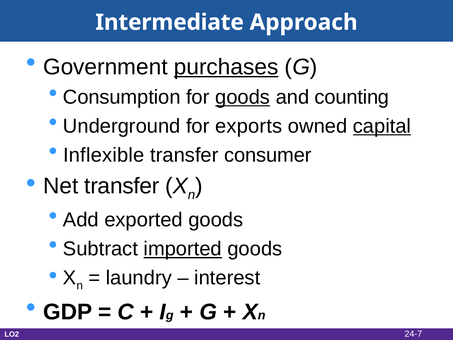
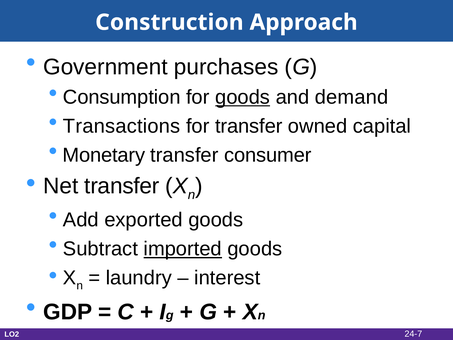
Intermediate: Intermediate -> Construction
purchases underline: present -> none
counting: counting -> demand
Underground: Underground -> Transactions
for exports: exports -> transfer
capital underline: present -> none
Inflexible: Inflexible -> Monetary
